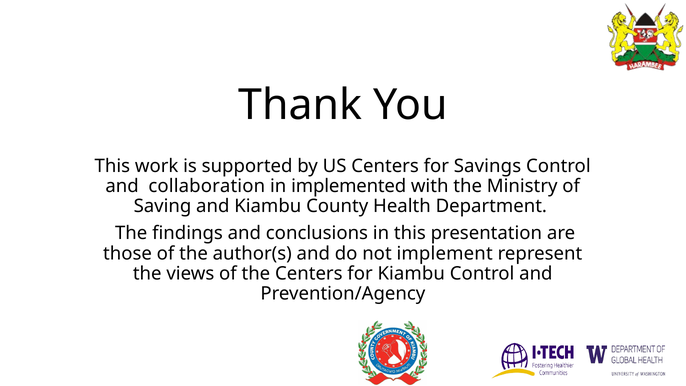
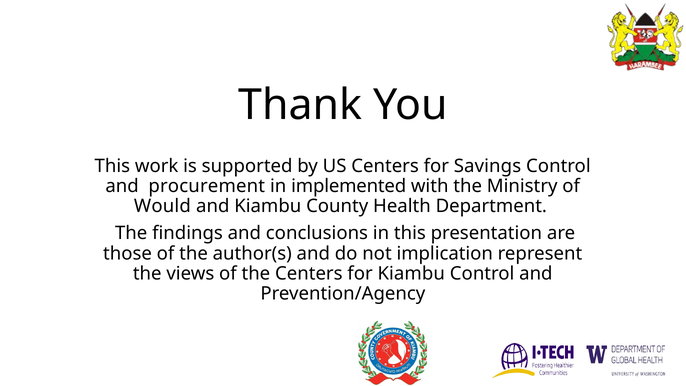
collaboration: collaboration -> procurement
Saving: Saving -> Would
implement: implement -> implication
